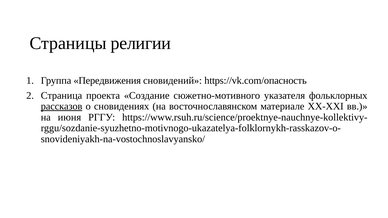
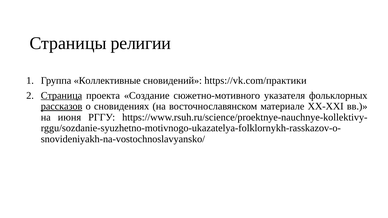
Передвижения: Передвижения -> Коллективные
https://vk.com/опасность: https://vk.com/опасность -> https://vk.com/практики
Страница underline: none -> present
